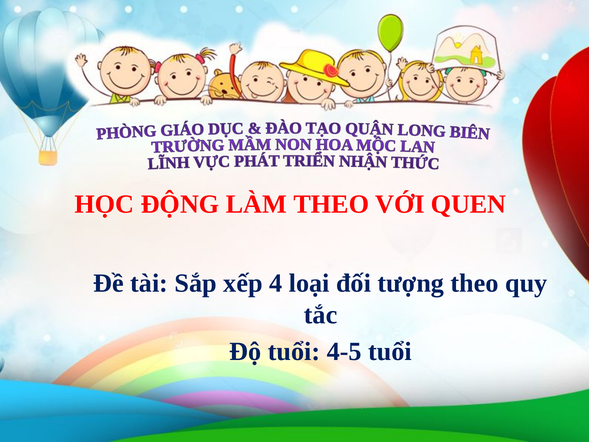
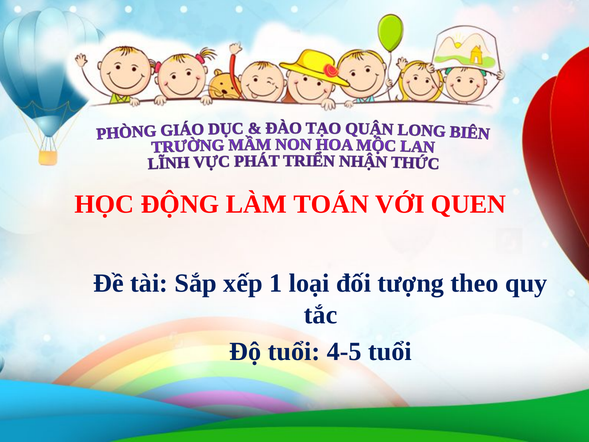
LÀM THEO: THEO -> TOÁN
4: 4 -> 1
